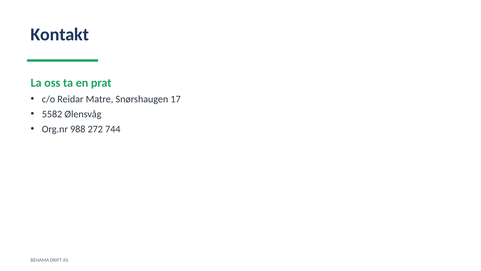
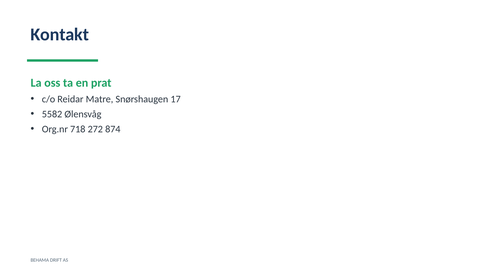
988: 988 -> 718
744: 744 -> 874
